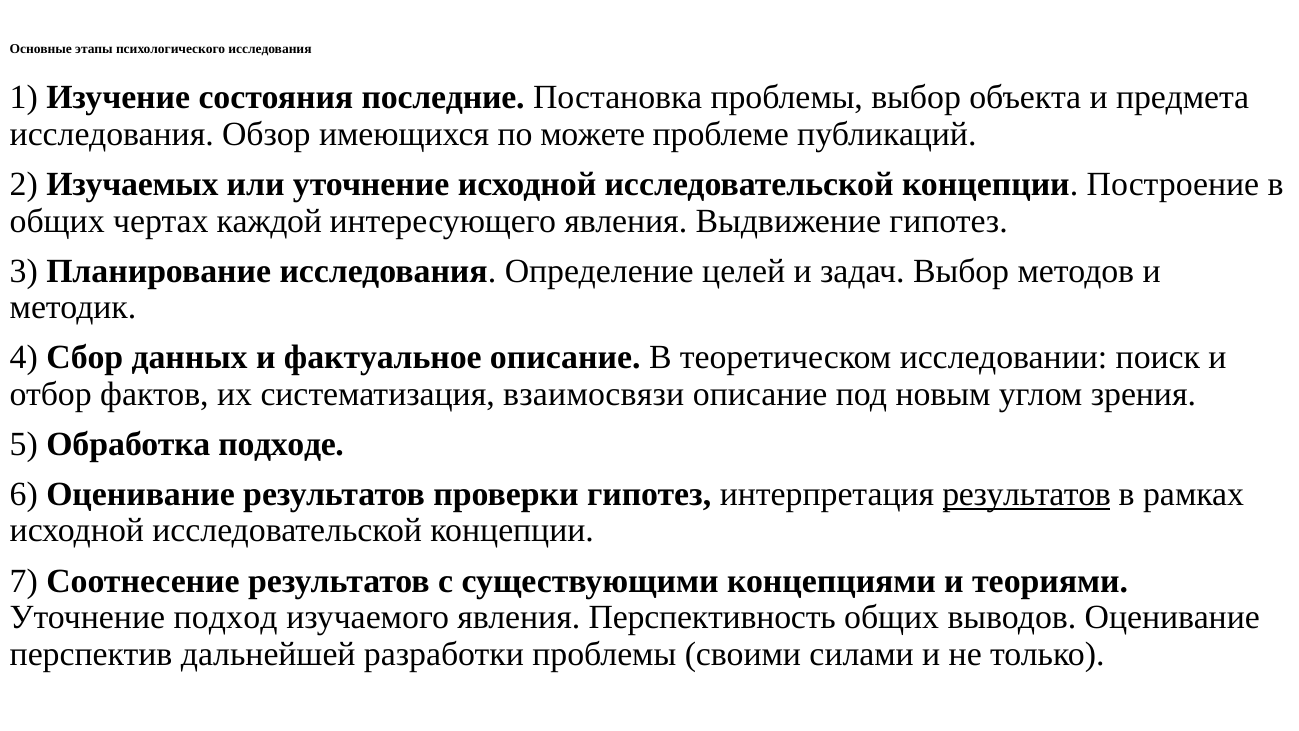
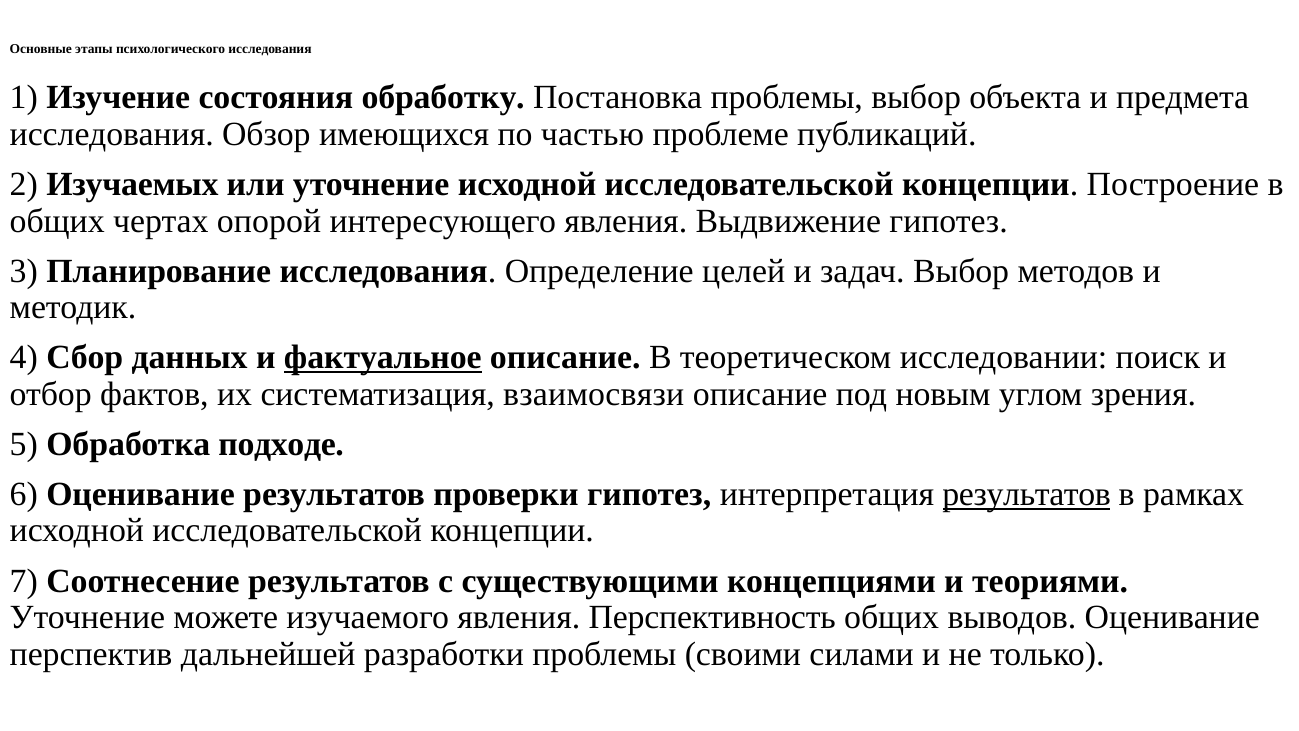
последние: последние -> обработку
можете: можете -> частью
каждой: каждой -> опорой
фактуальное underline: none -> present
подход: подход -> можете
